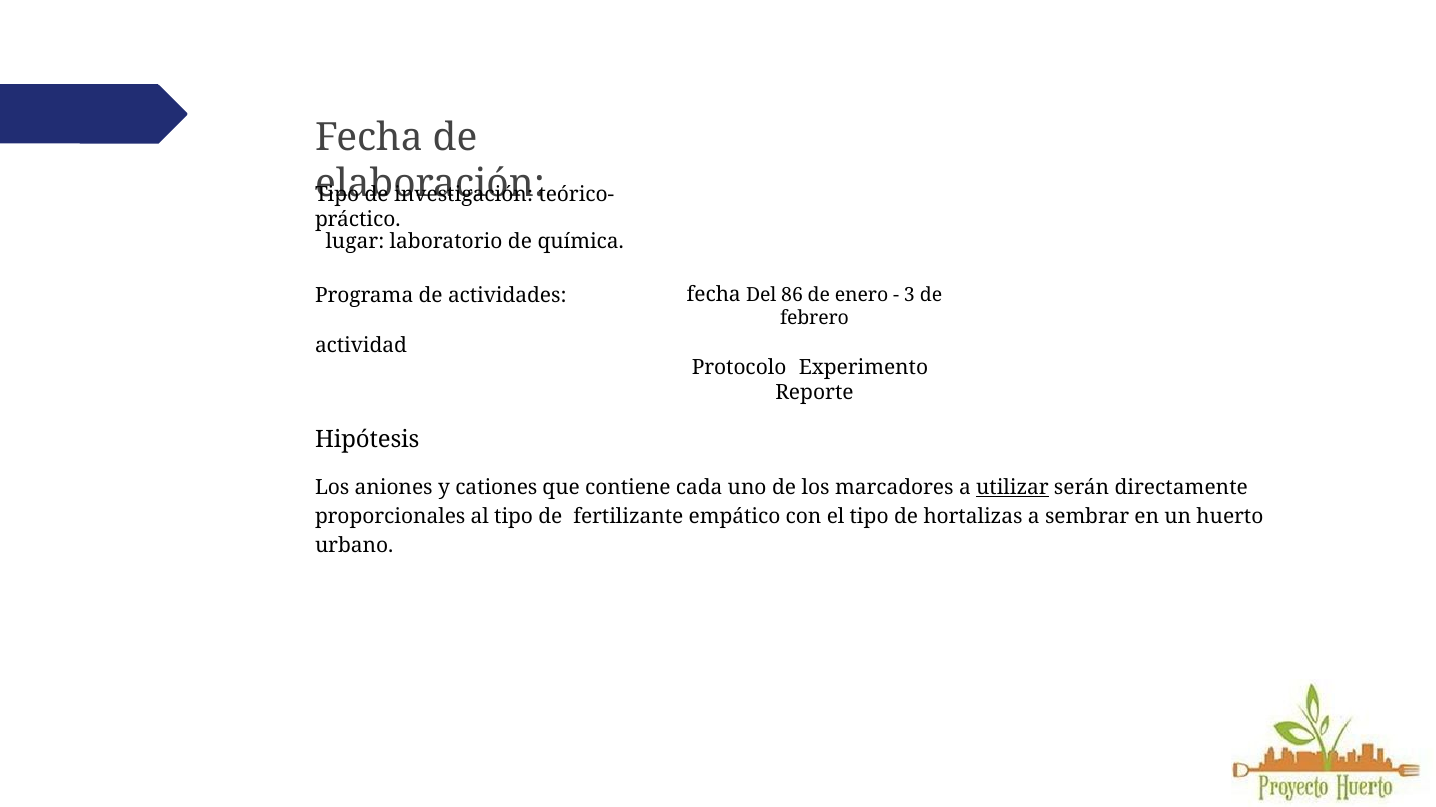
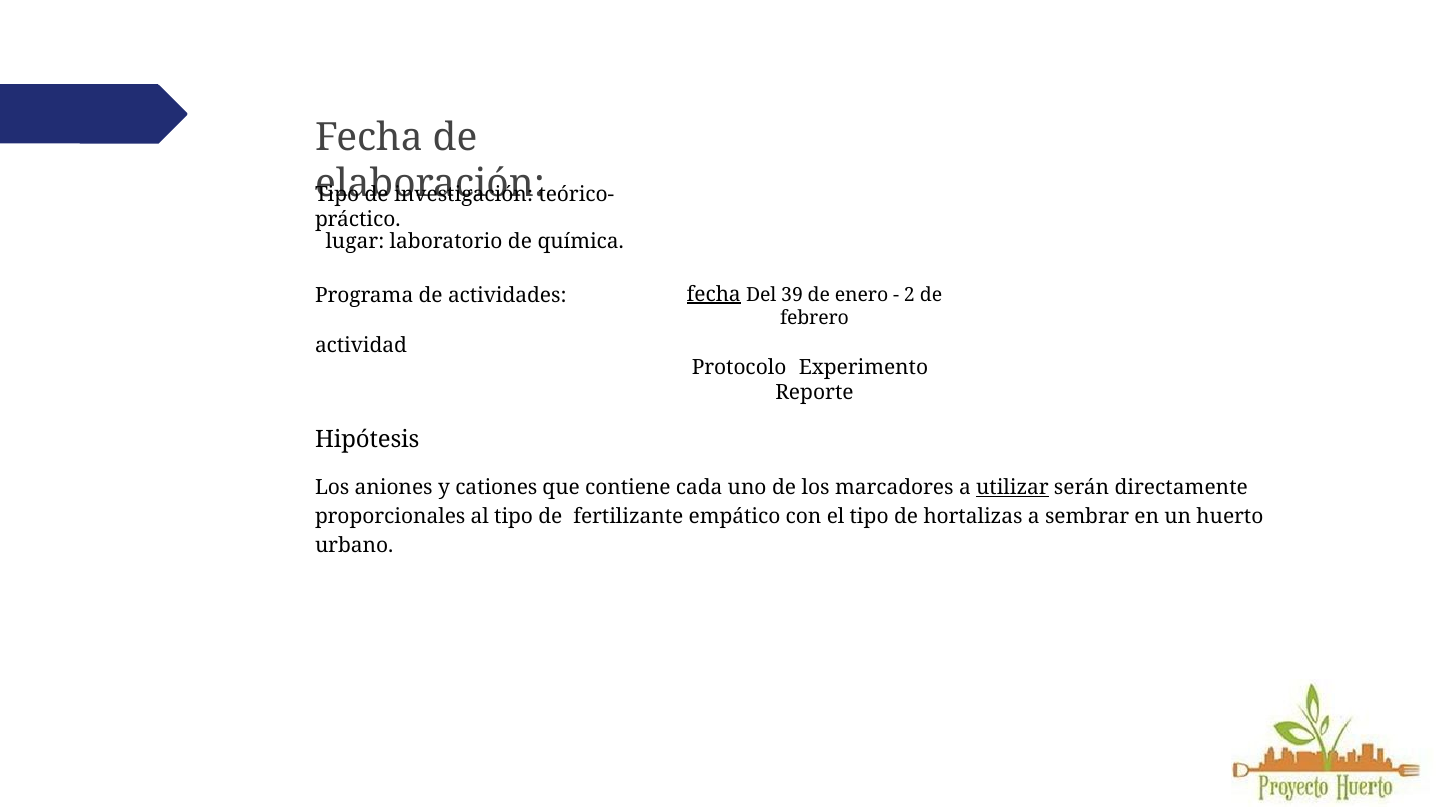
fecha at (714, 294) underline: none -> present
86: 86 -> 39
3: 3 -> 2
